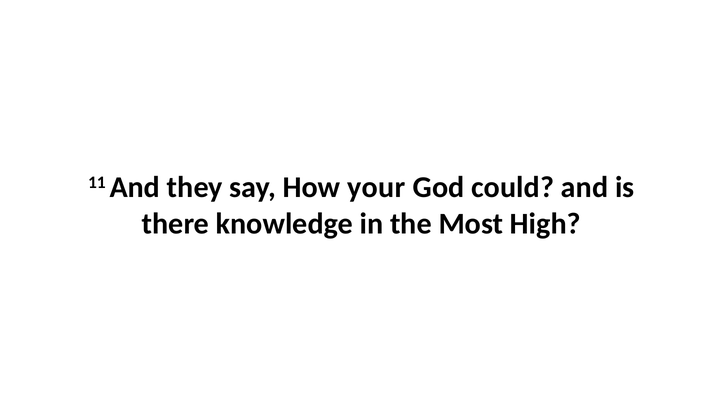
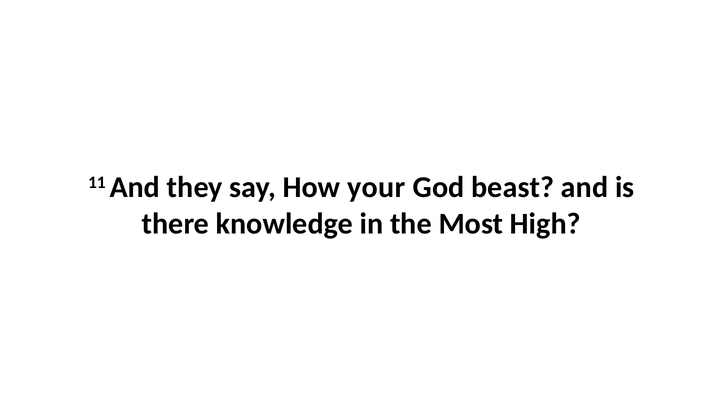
could: could -> beast
